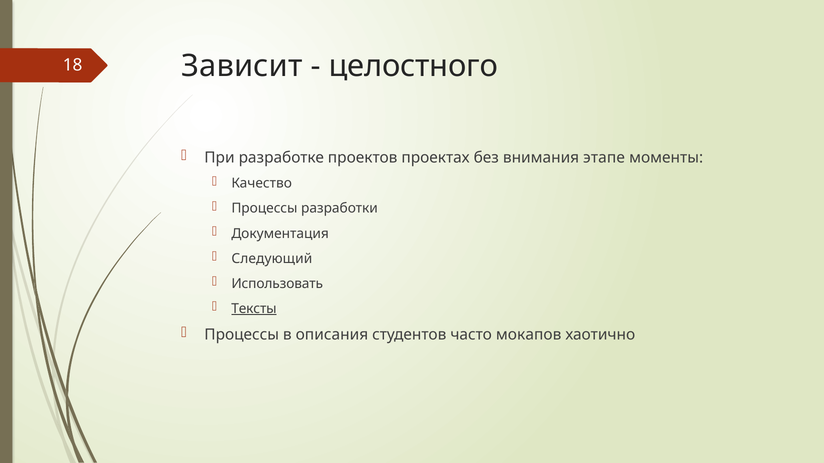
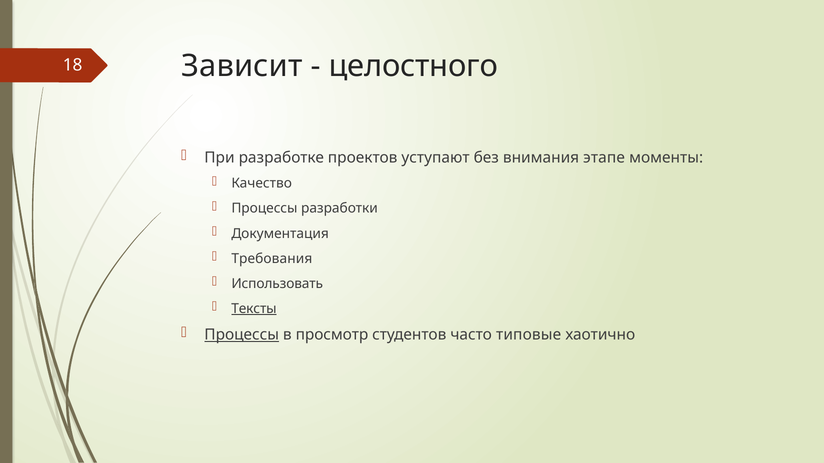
проектах: проектах -> уступают
Следующий: Следующий -> Требования
Процессы at (242, 335) underline: none -> present
описания: описания -> просмотр
мокапов: мокапов -> типовые
